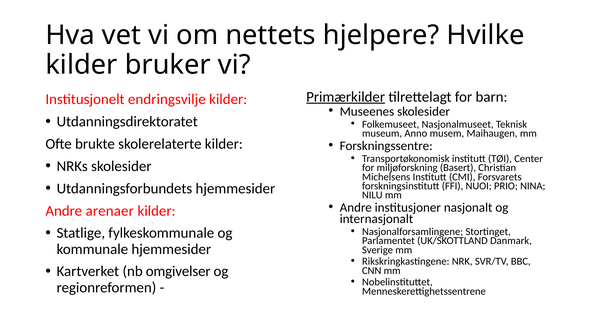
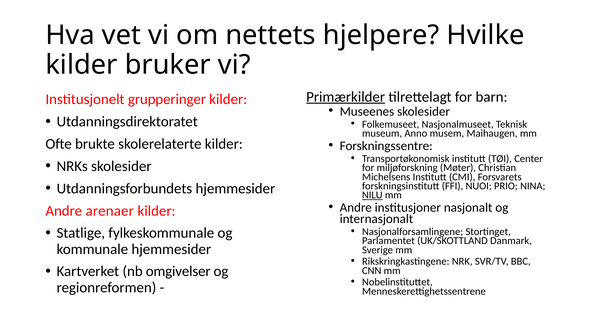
endringsvilje: endringsvilje -> grupperinger
Basert: Basert -> Møter
NILU underline: none -> present
